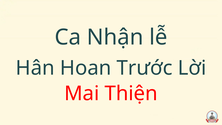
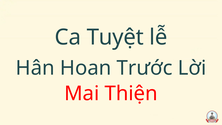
Nhận: Nhận -> Tuyệt
